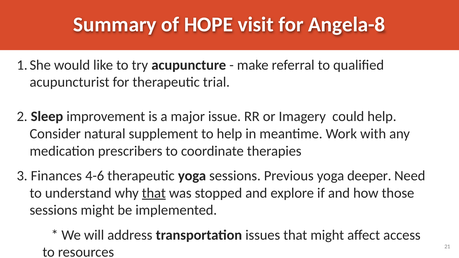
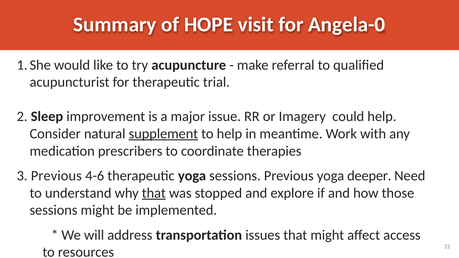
Angela-8: Angela-8 -> Angela-0
supplement underline: none -> present
3 Finances: Finances -> Previous
